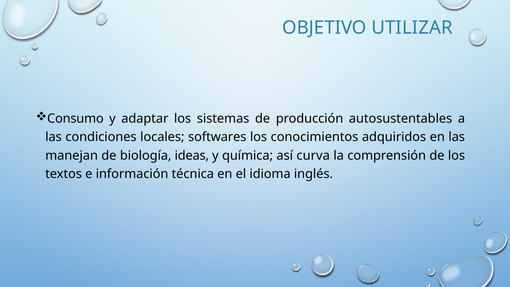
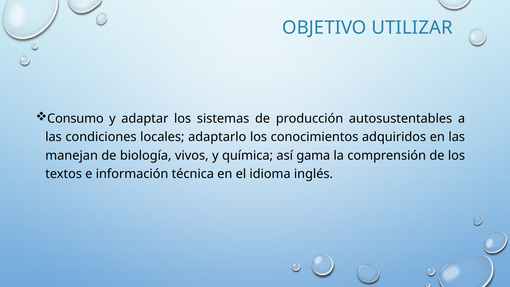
softwares: softwares -> adaptarlo
ideas: ideas -> vivos
curva: curva -> gama
